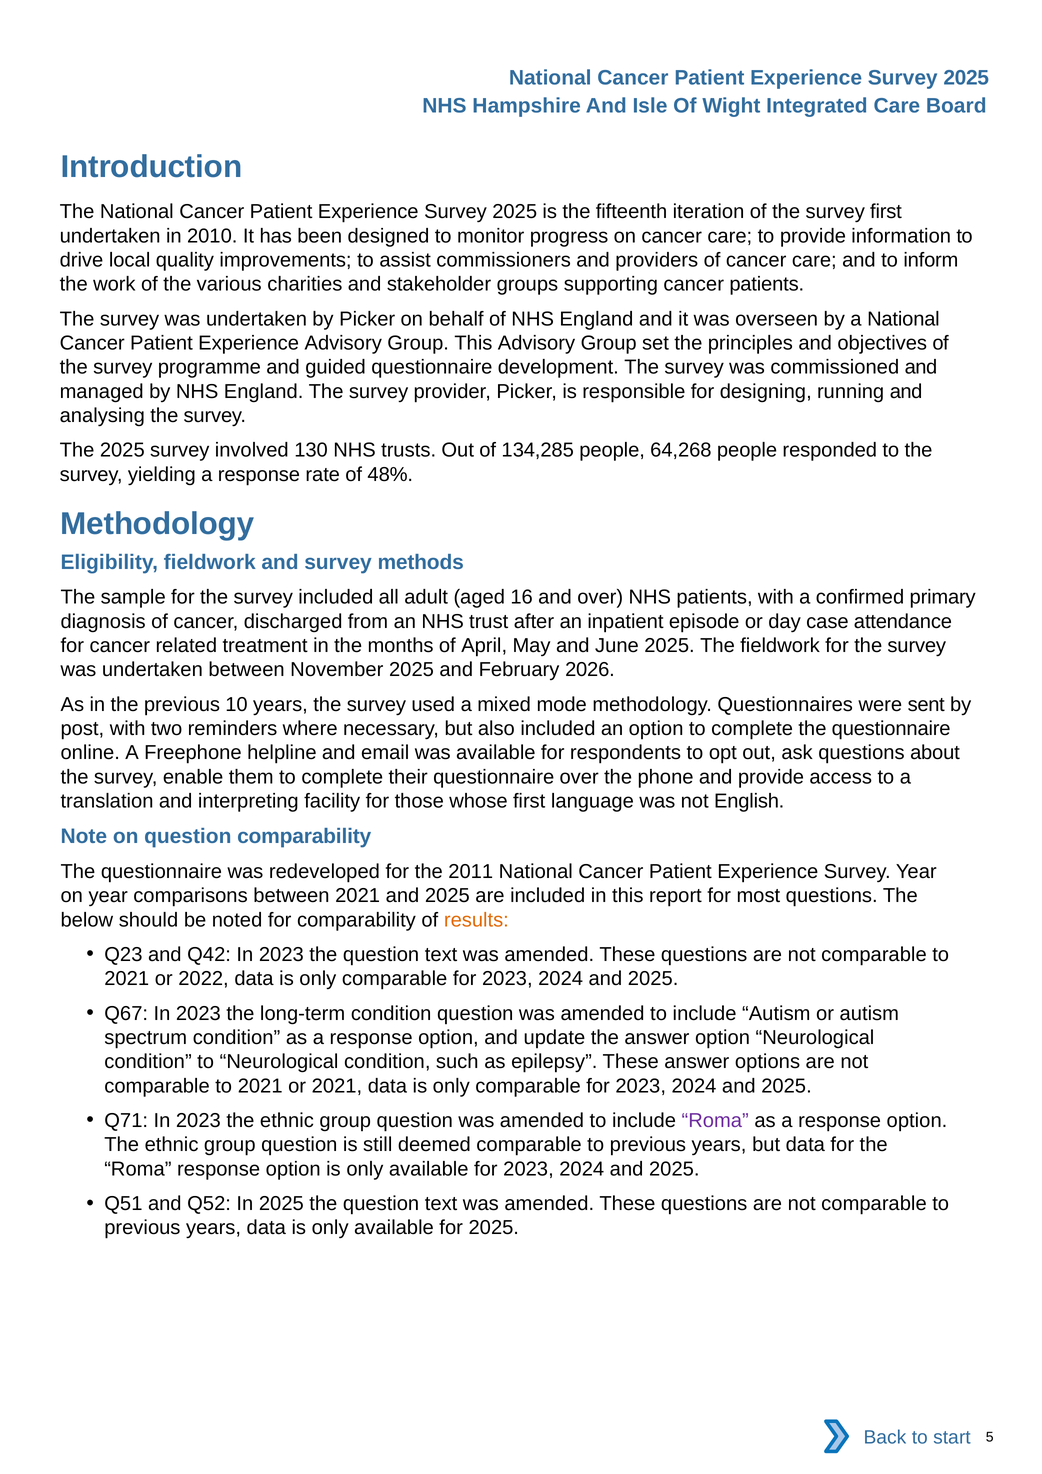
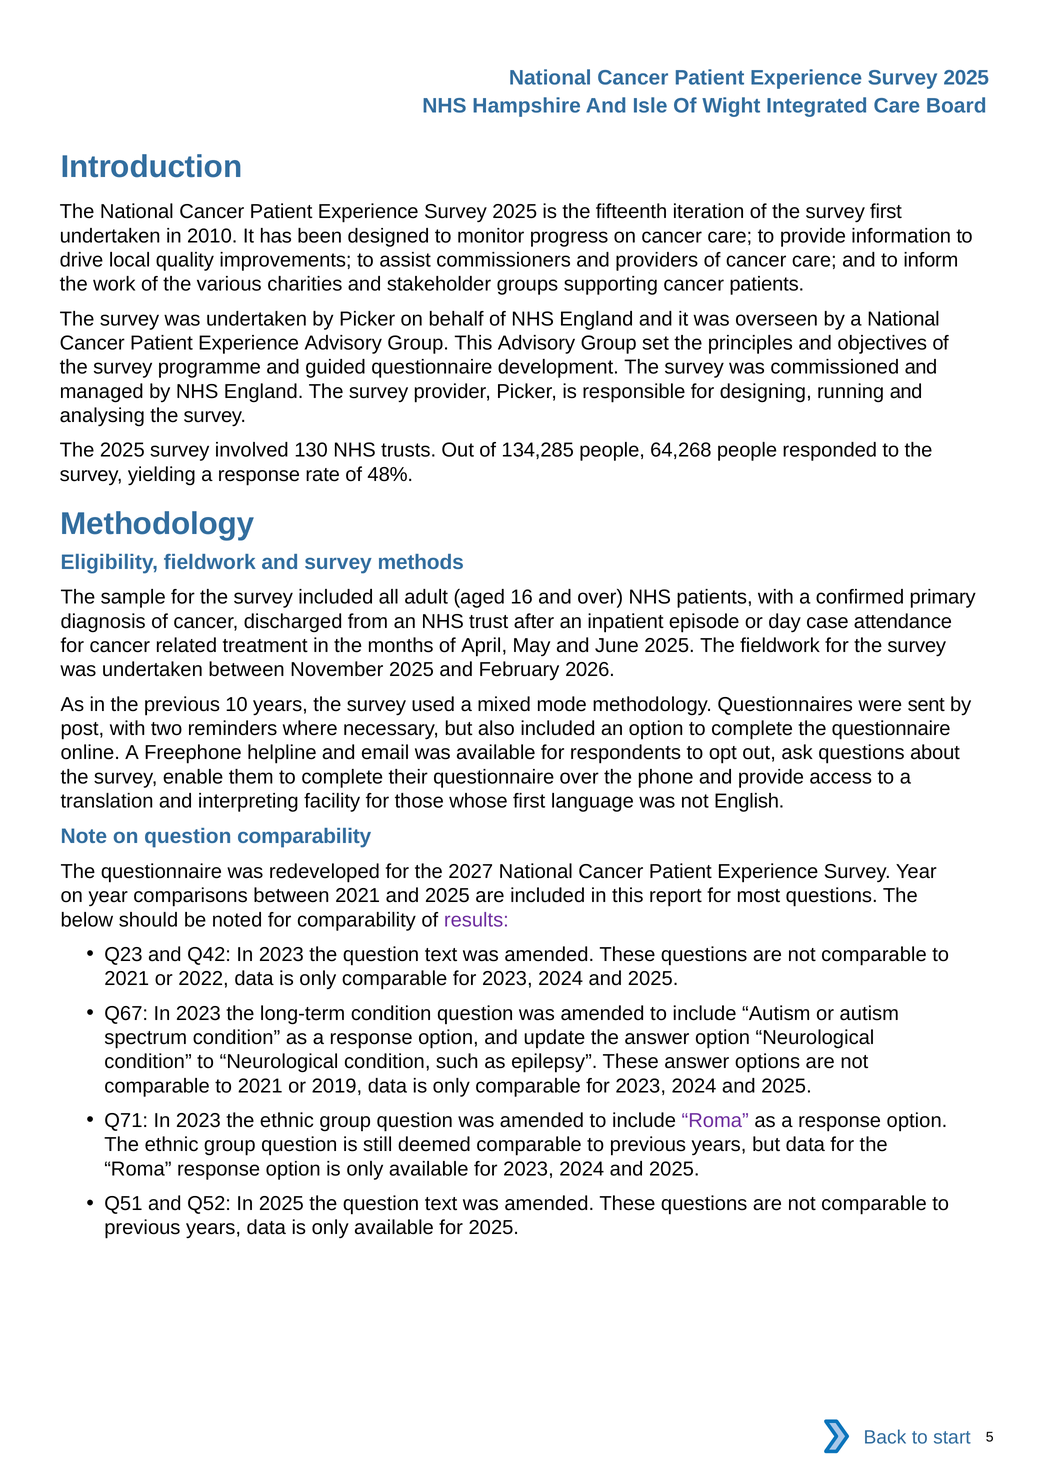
2011: 2011 -> 2027
results colour: orange -> purple
or 2021: 2021 -> 2019
